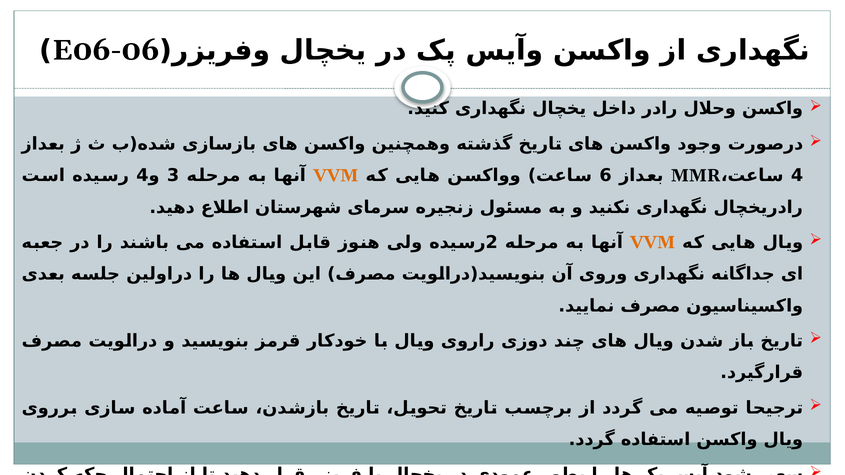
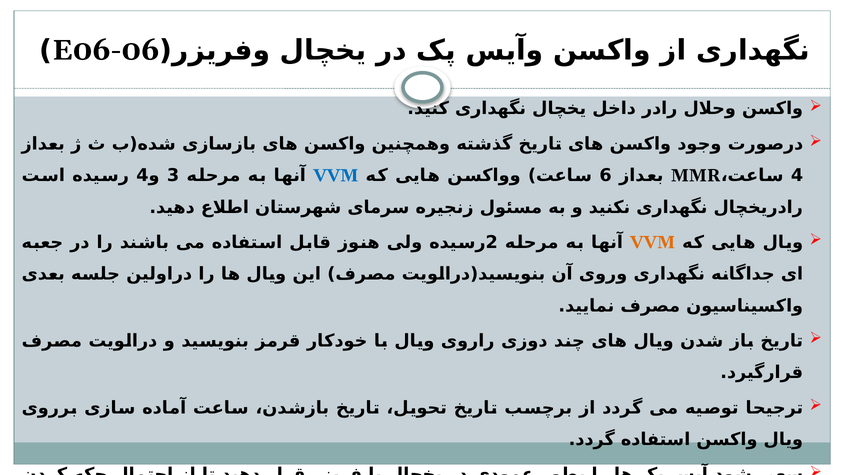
VVM at (336, 176) colour: orange -> blue
